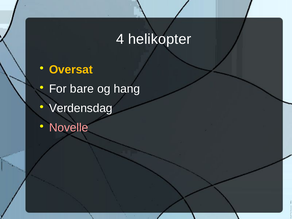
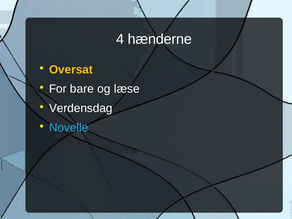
helikopter: helikopter -> hænderne
hang: hang -> læse
Novelle colour: pink -> light blue
